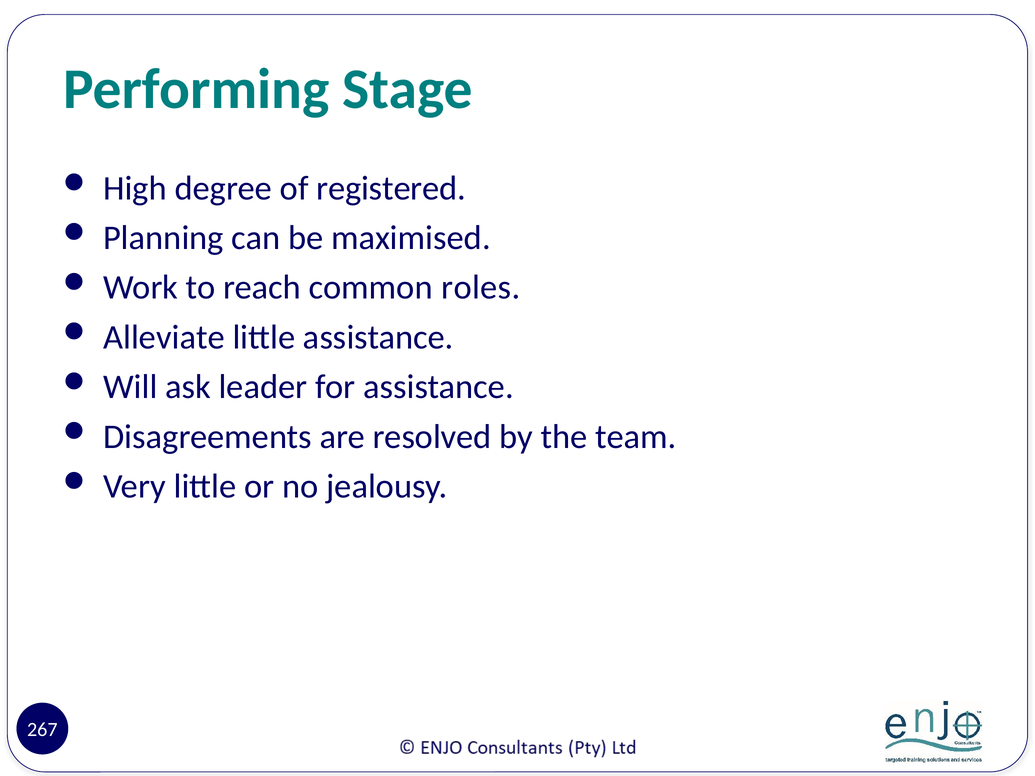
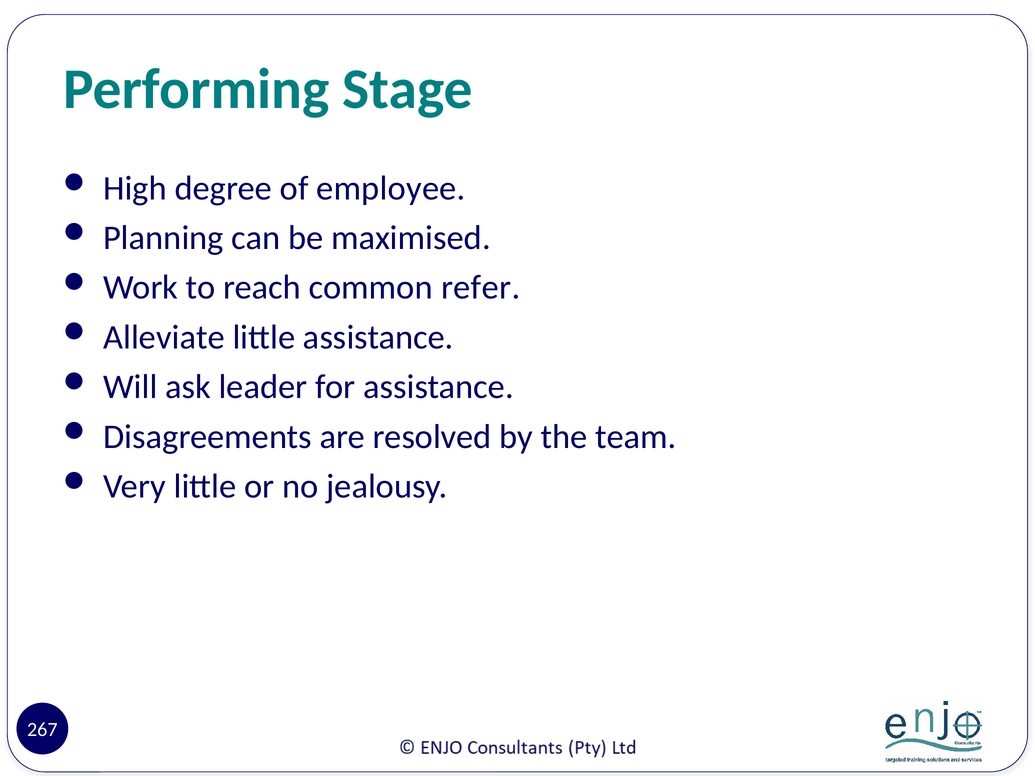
registered: registered -> employee
roles: roles -> refer
